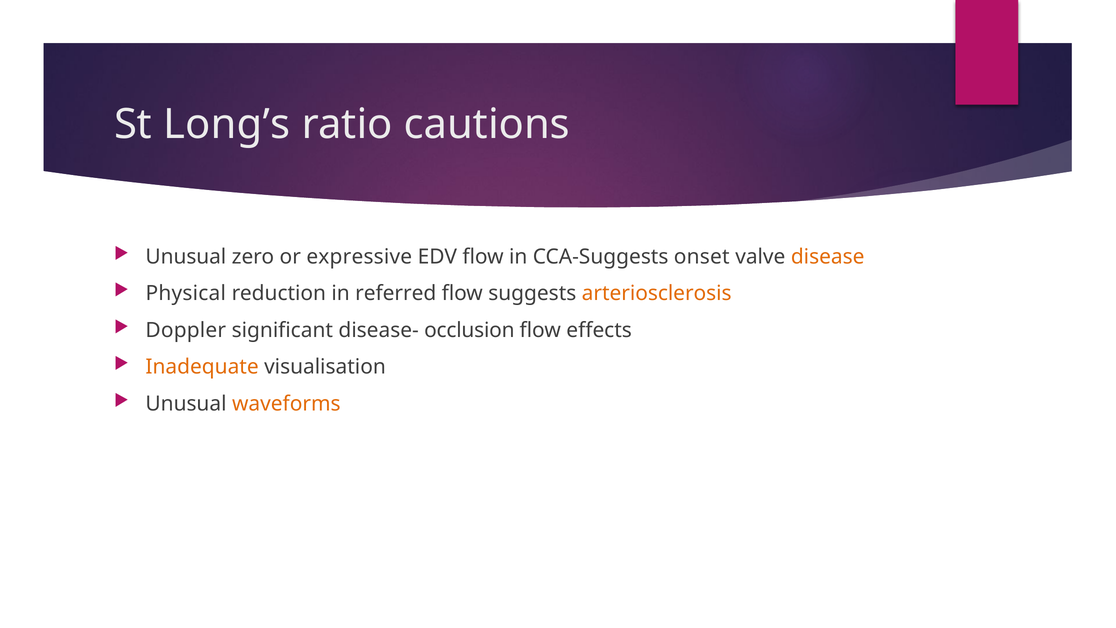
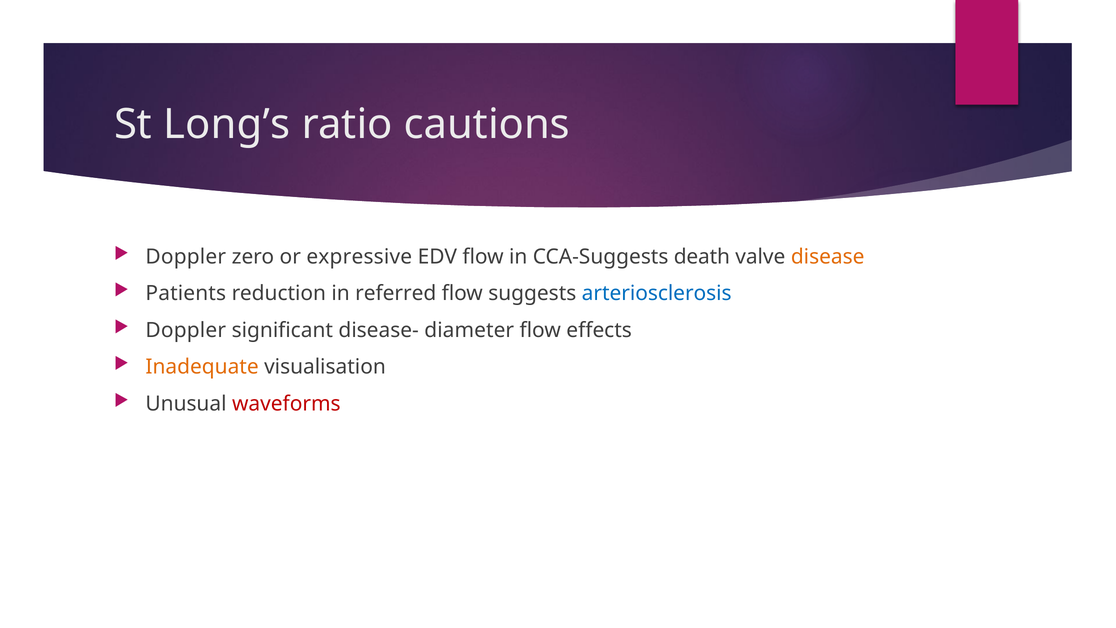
Unusual at (186, 257): Unusual -> Doppler
onset: onset -> death
Physical: Physical -> Patients
arteriosclerosis colour: orange -> blue
occlusion: occlusion -> diameter
waveforms colour: orange -> red
